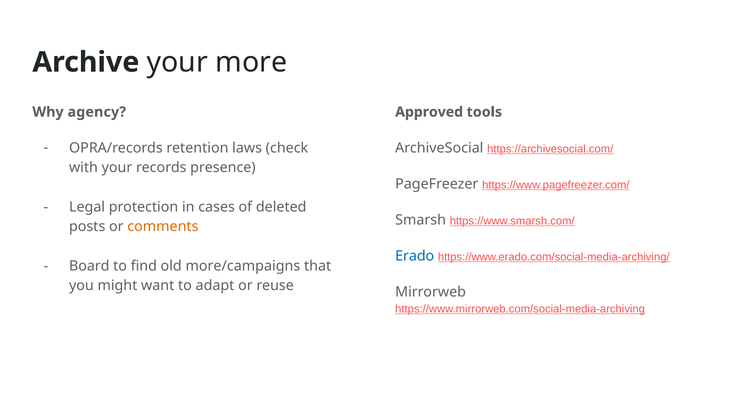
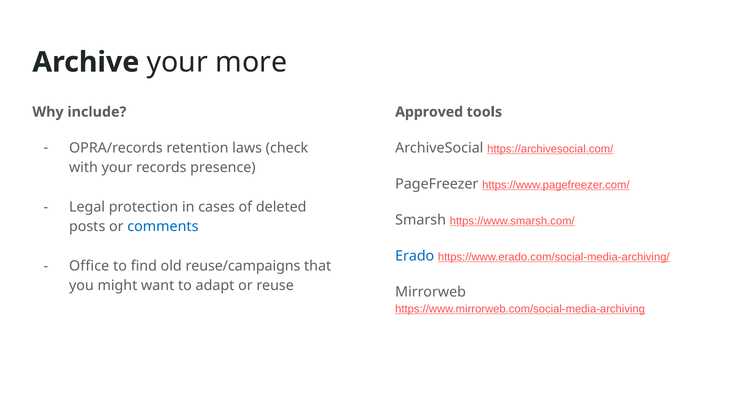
agency: agency -> include
comments colour: orange -> blue
Board: Board -> Office
more/campaigns: more/campaigns -> reuse/campaigns
